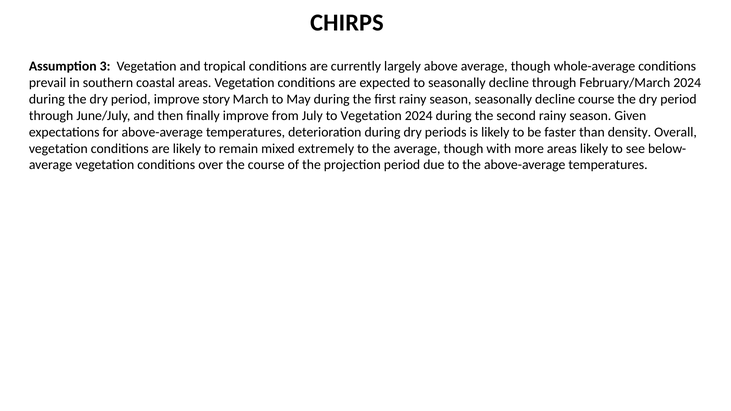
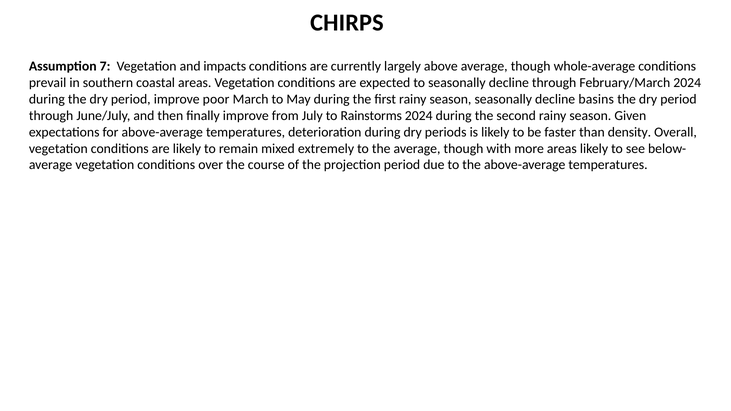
3: 3 -> 7
tropical: tropical -> impacts
story: story -> poor
decline course: course -> basins
to Vegetation: Vegetation -> Rainstorms
